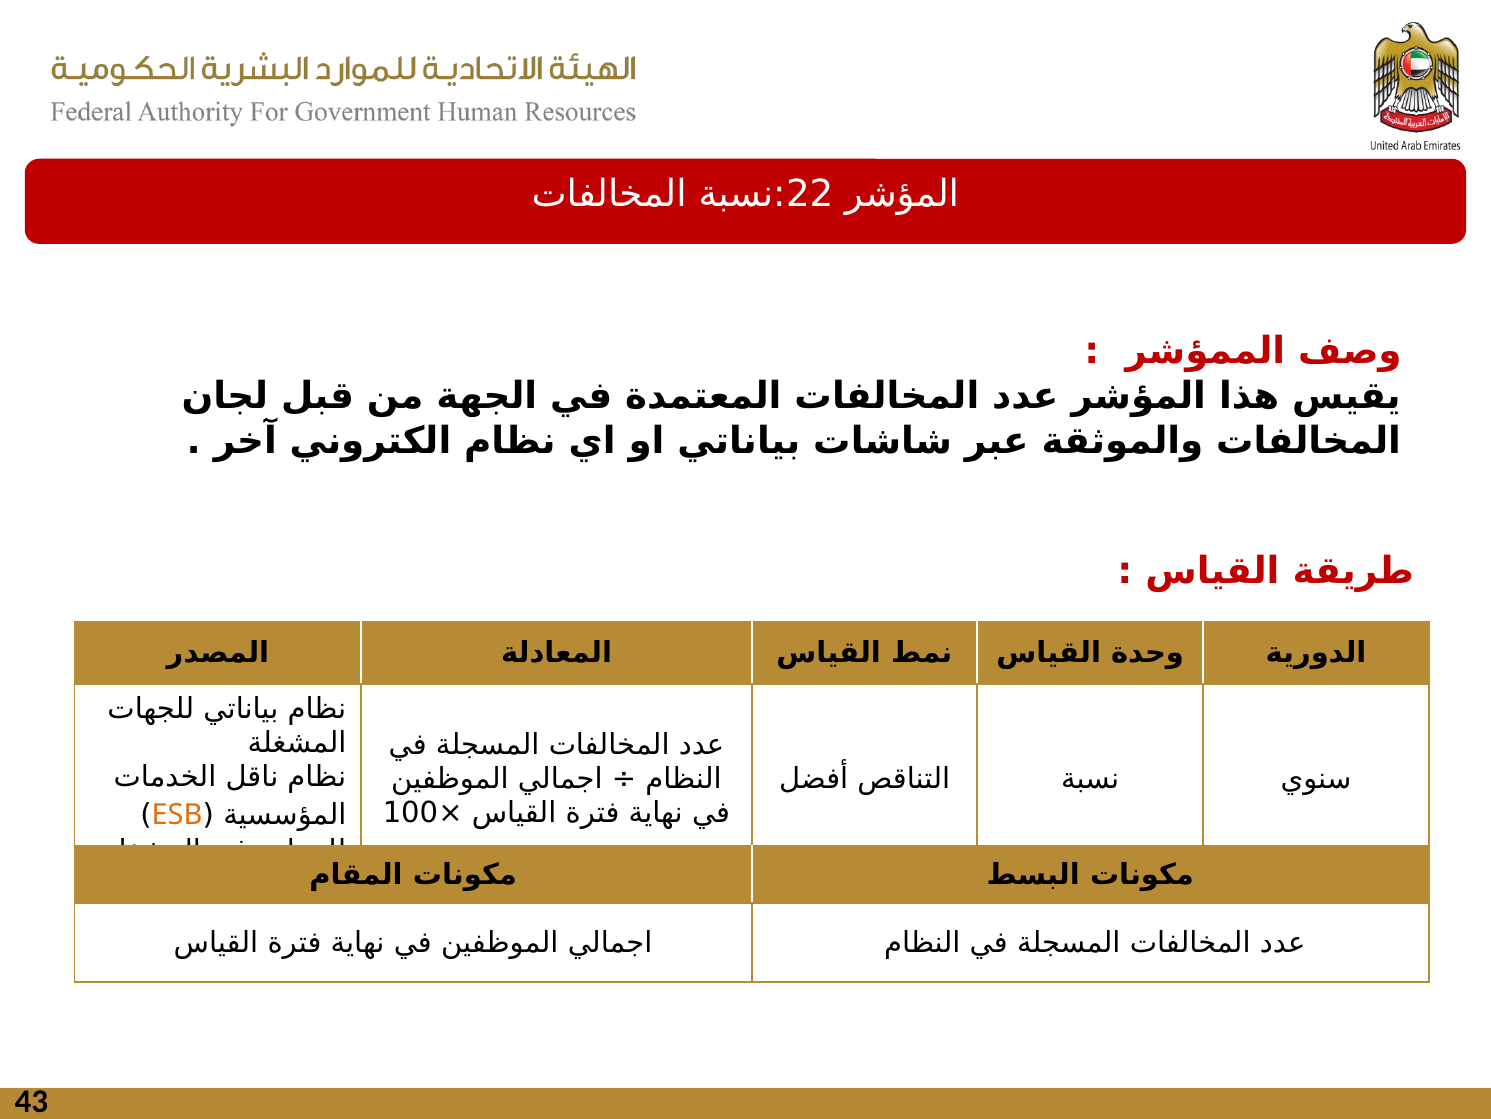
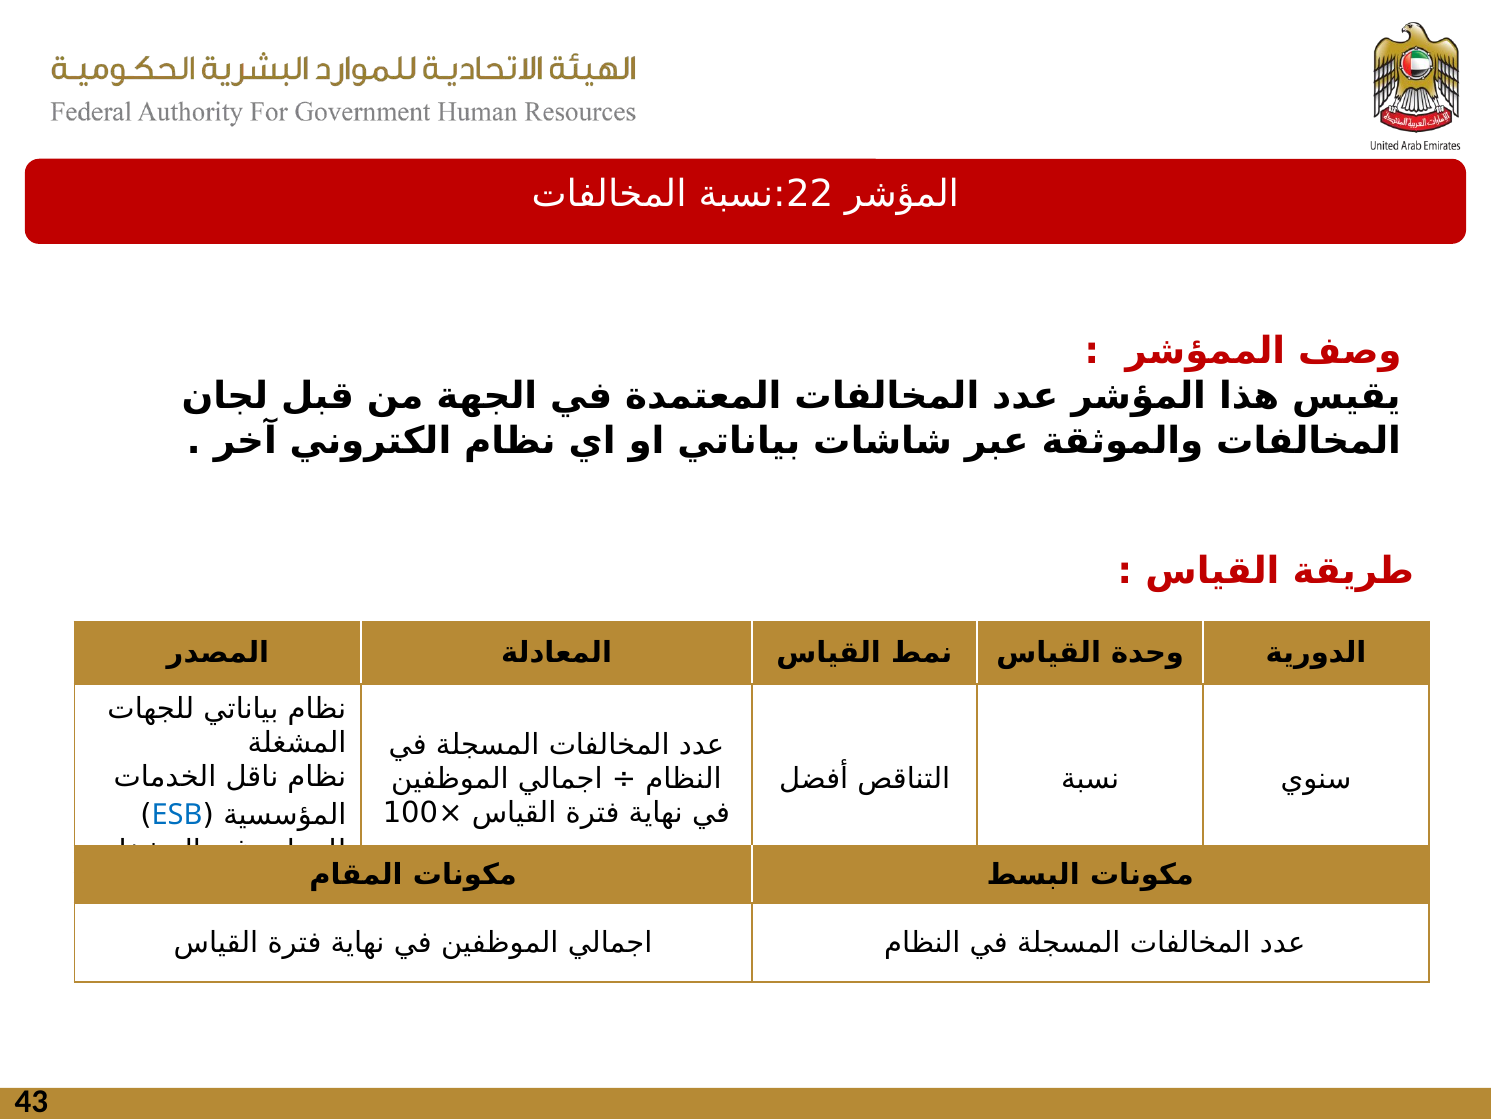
ESB colour: orange -> blue
